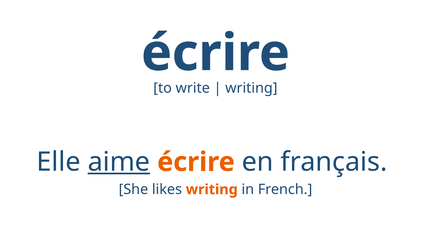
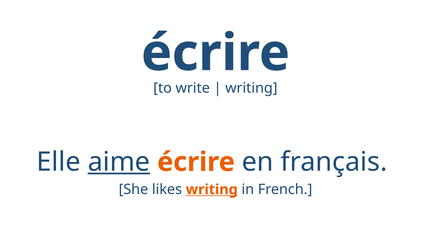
writing at (212, 190) underline: none -> present
